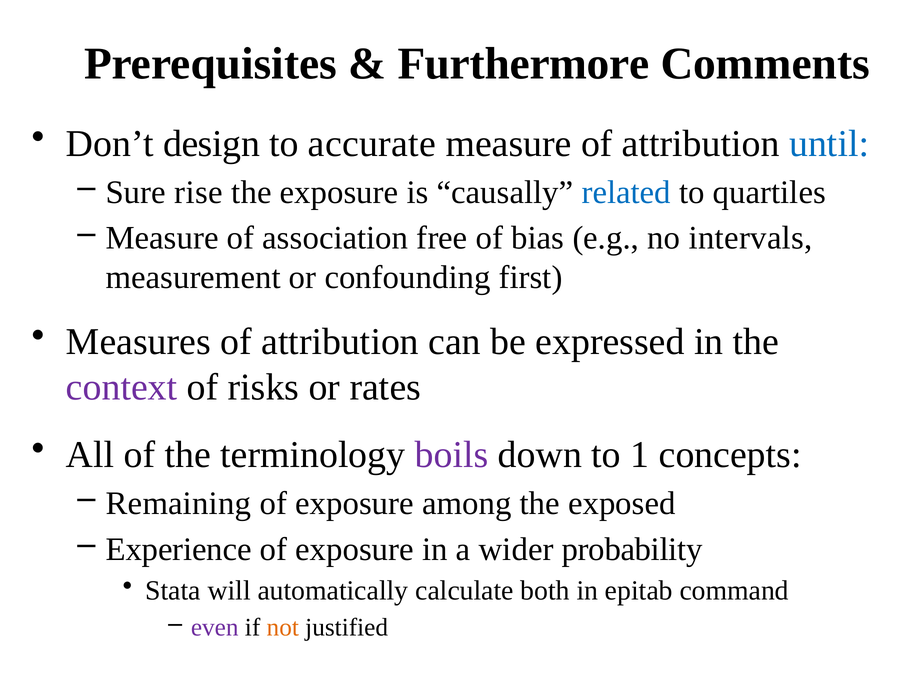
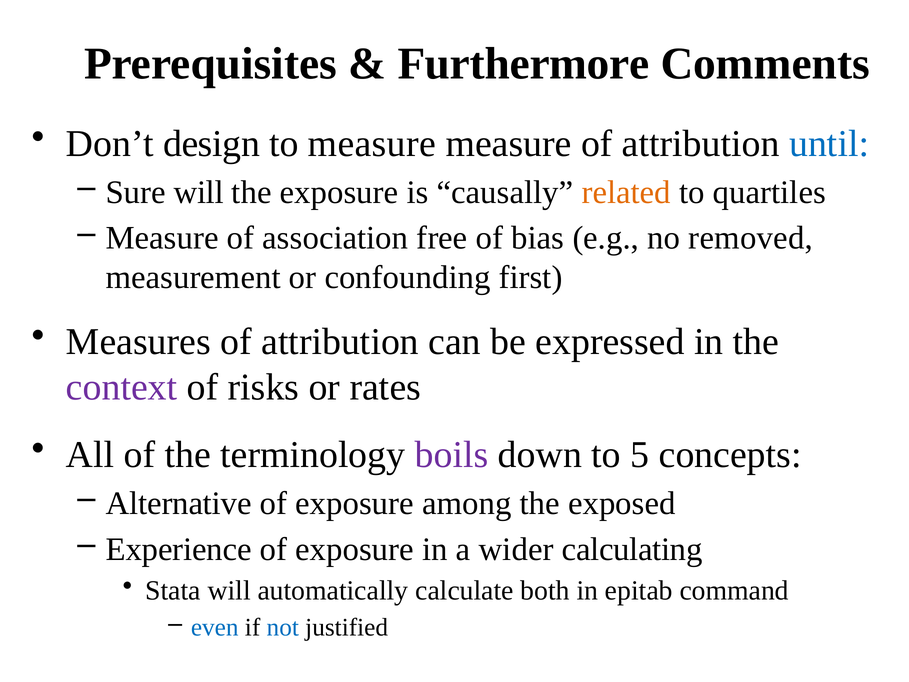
to accurate: accurate -> measure
Sure rise: rise -> will
related colour: blue -> orange
intervals: intervals -> removed
1: 1 -> 5
Remaining: Remaining -> Alternative
probability: probability -> calculating
even colour: purple -> blue
not colour: orange -> blue
